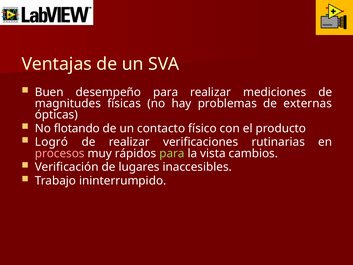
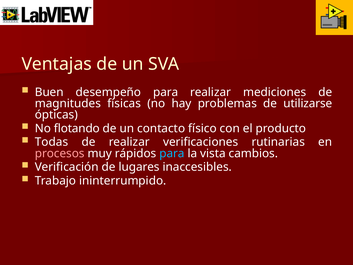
externas: externas -> utilizarse
Logró: Logró -> Todas
para at (172, 153) colour: light green -> light blue
